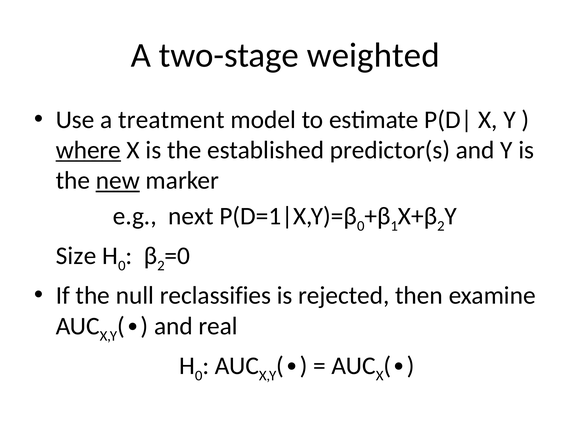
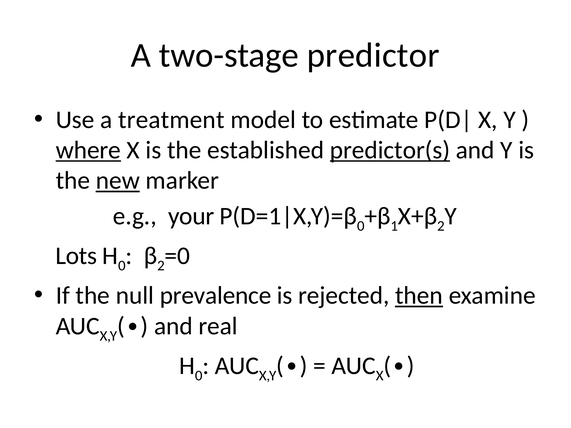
weighted: weighted -> predictor
predictor(s underline: none -> present
next: next -> your
Size: Size -> Lots
reclassifies: reclassifies -> prevalence
then underline: none -> present
